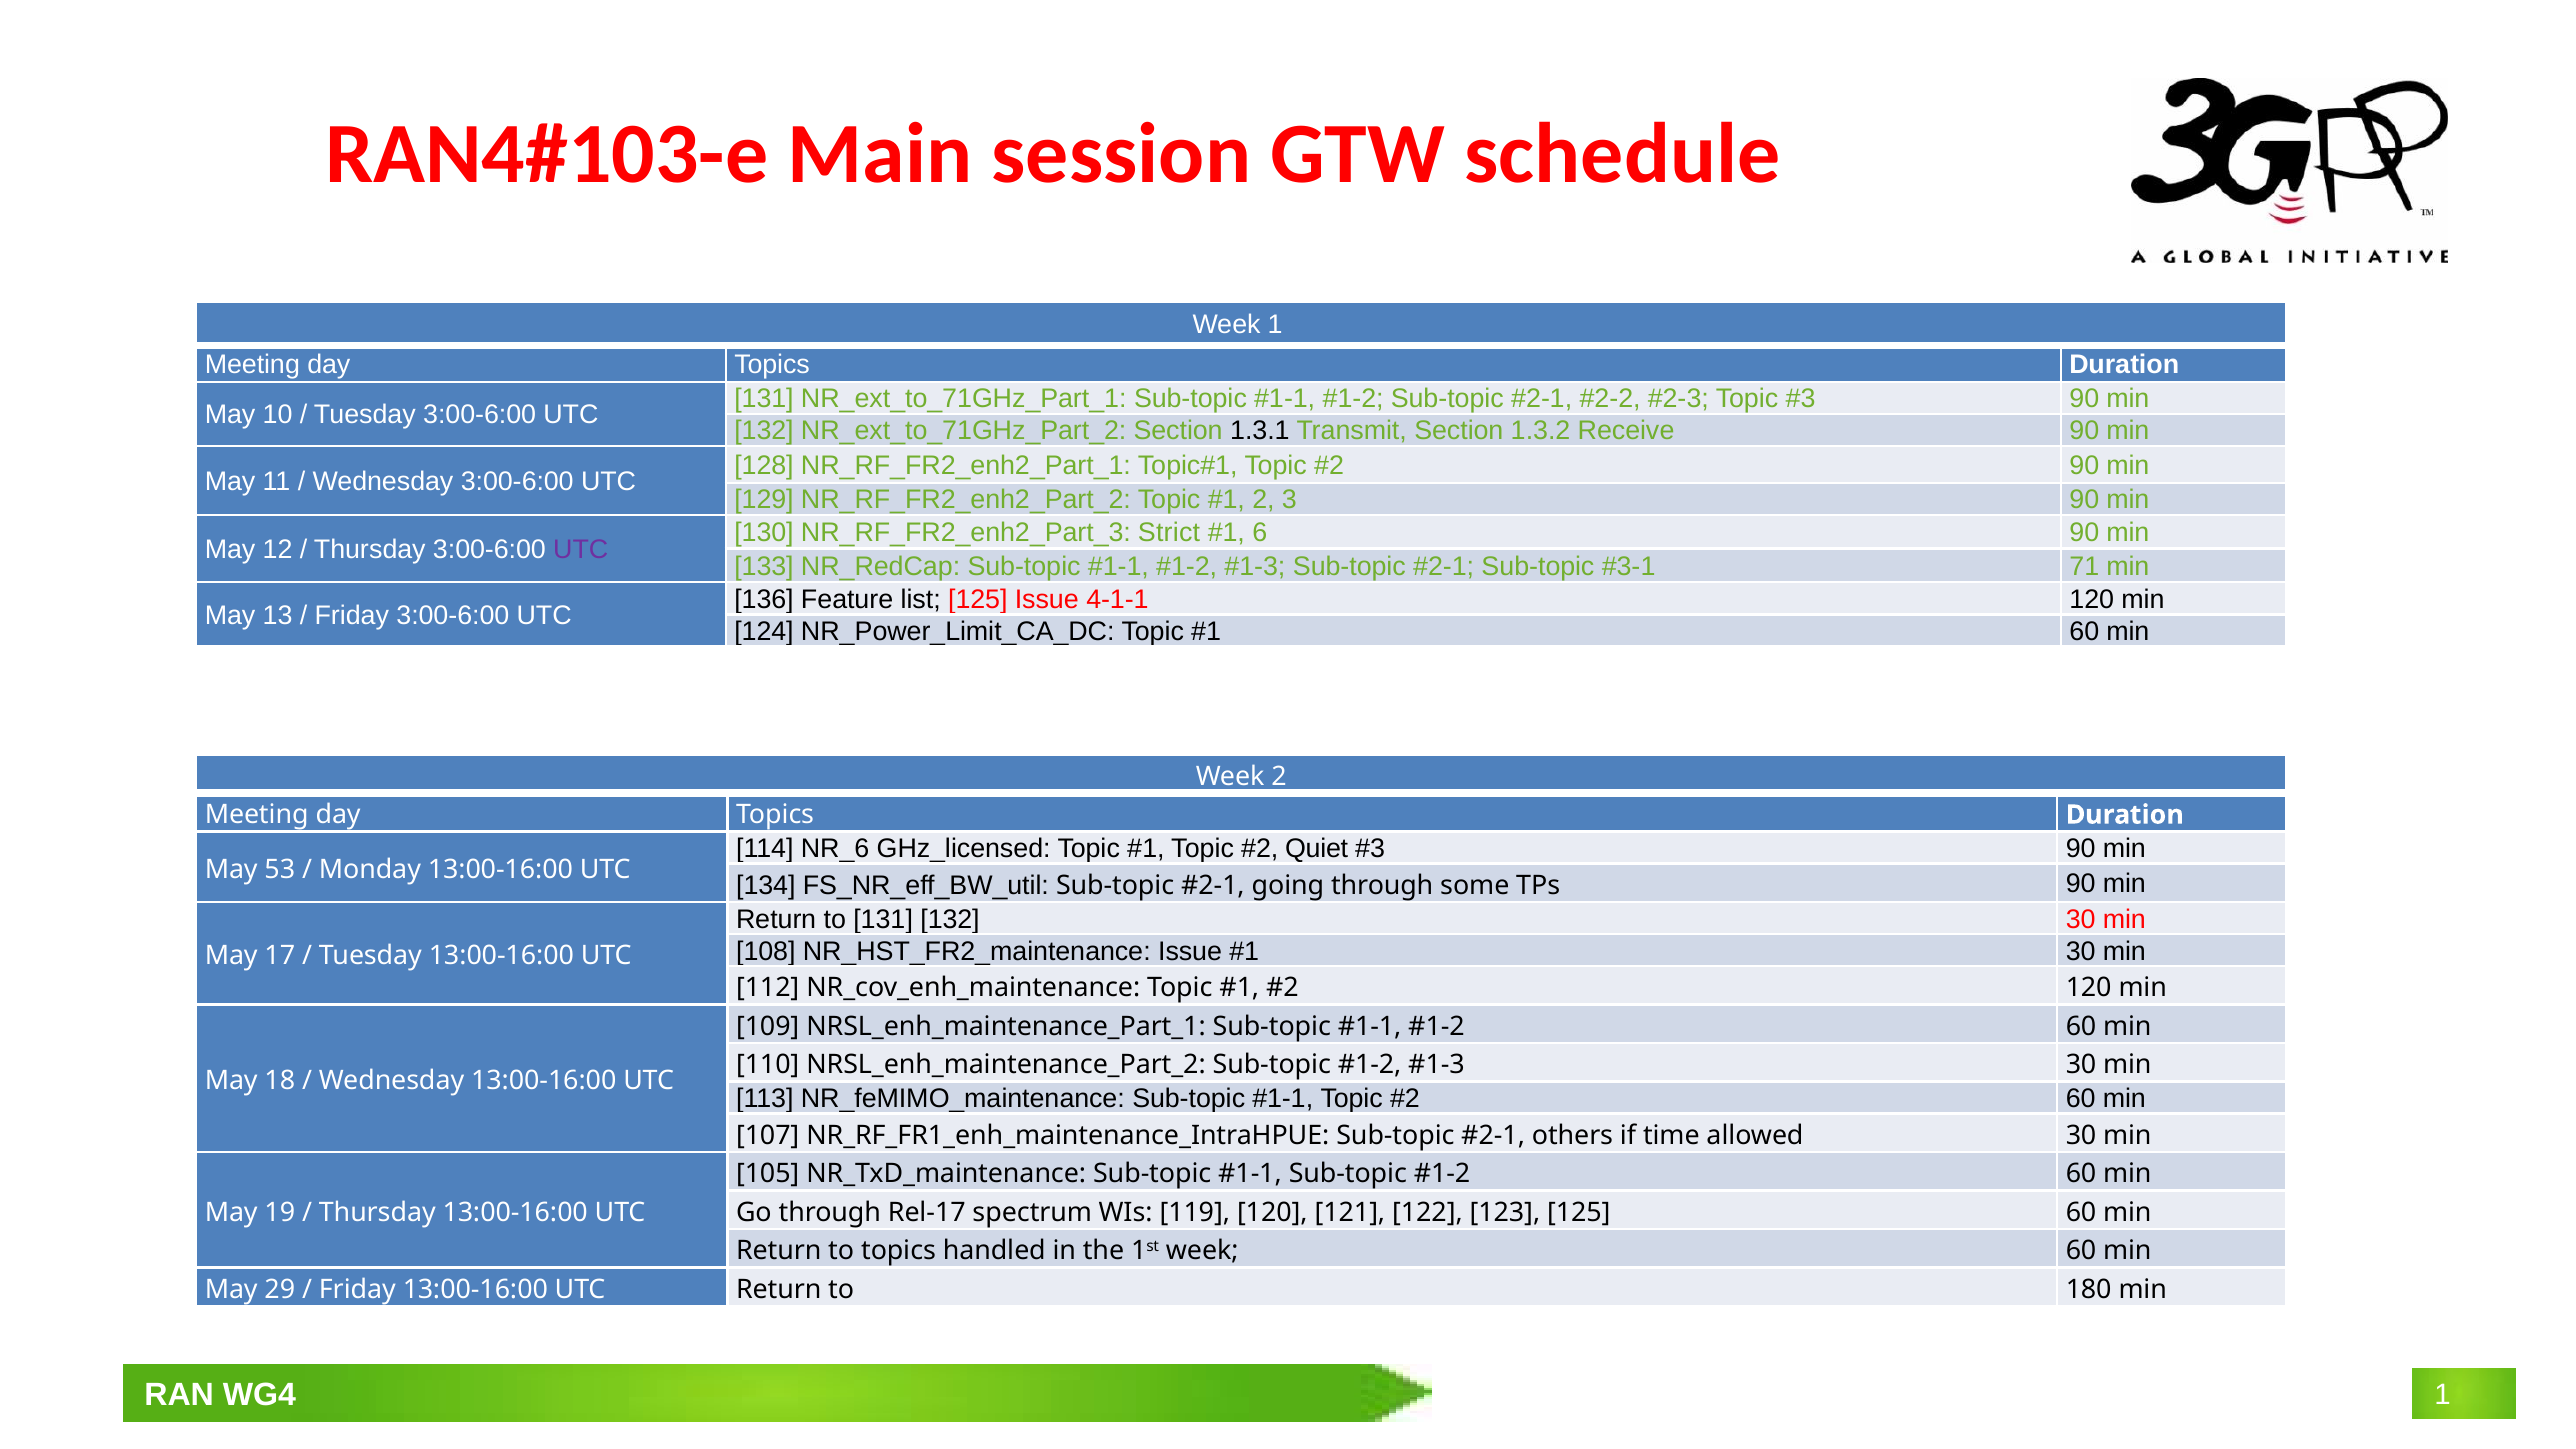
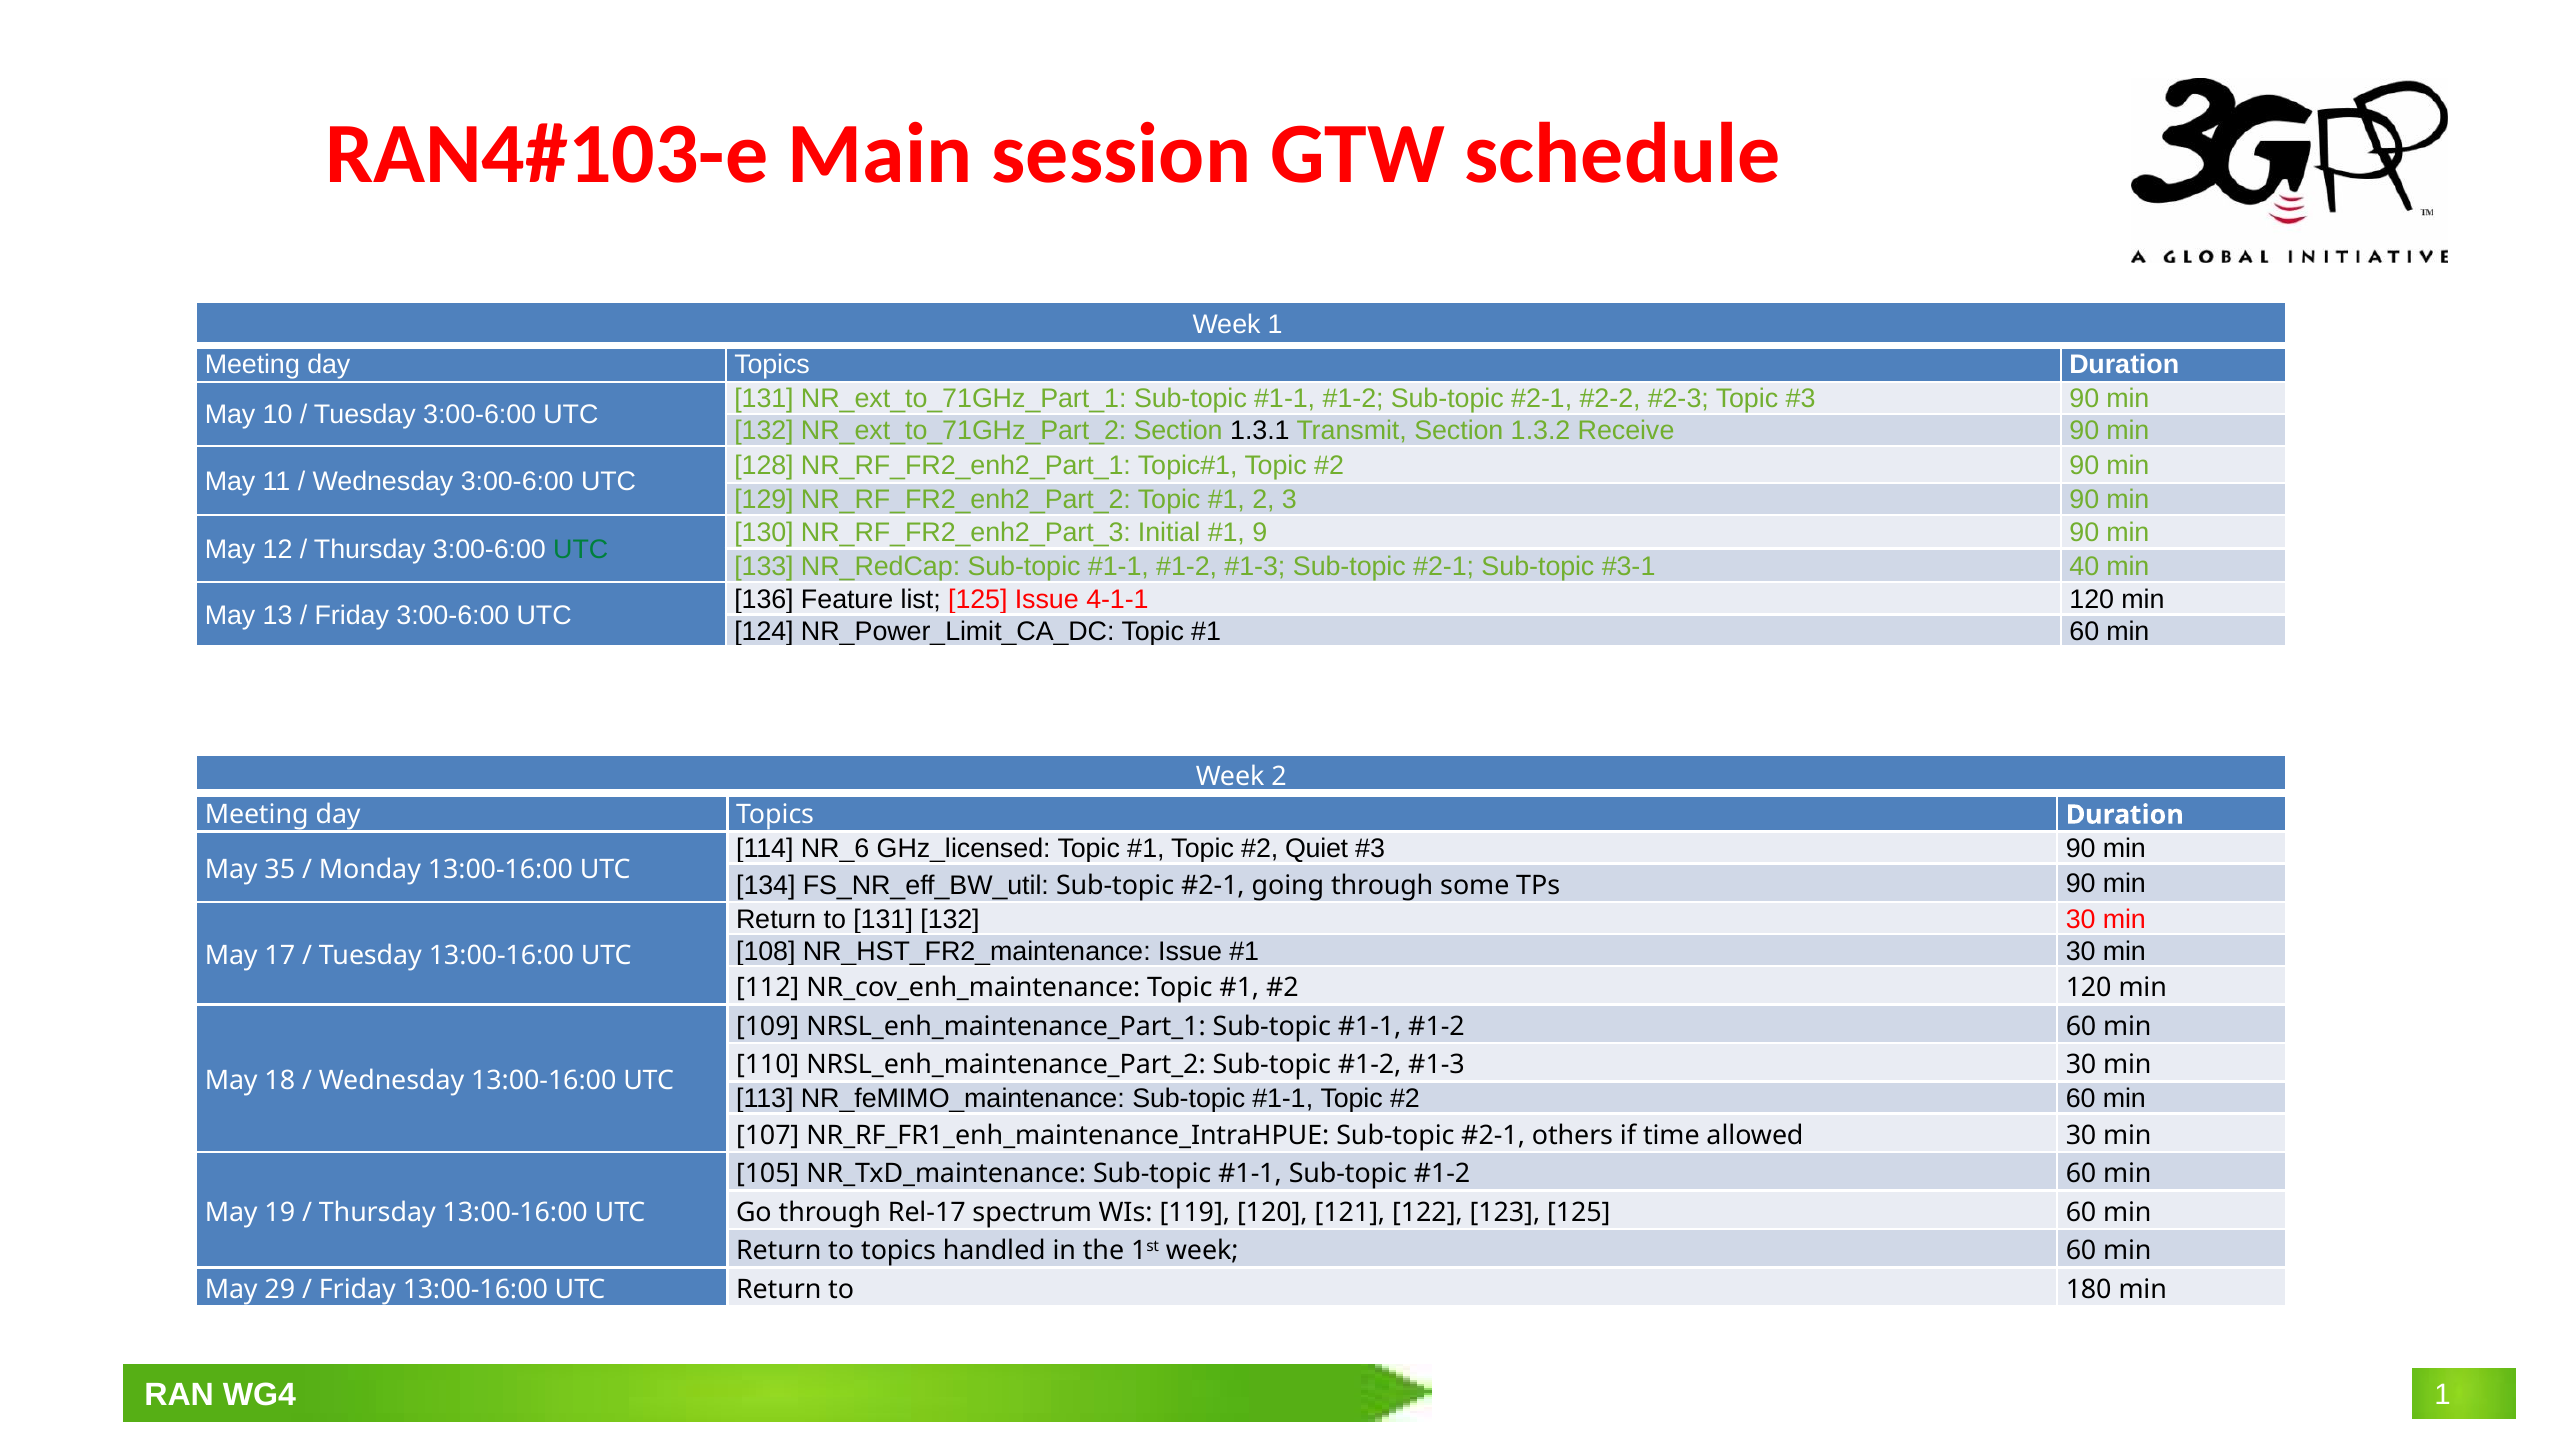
Strict: Strict -> Initial
6: 6 -> 9
UTC at (581, 550) colour: purple -> green
71: 71 -> 40
53: 53 -> 35
